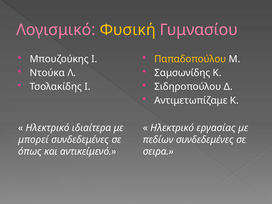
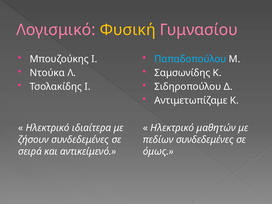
Παπαδοπούλου colour: yellow -> light blue
εργασίας: εργασίας -> μαθητών
μπορεί: μπορεί -> ζήσουν
όπως: όπως -> σειρά
σειρα: σειρα -> όμως
